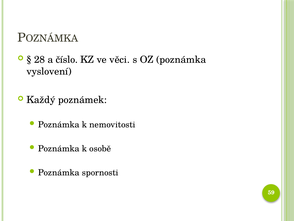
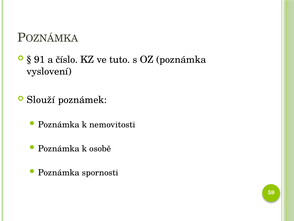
28: 28 -> 91
věci: věci -> tuto
Každý: Každý -> Slouží
